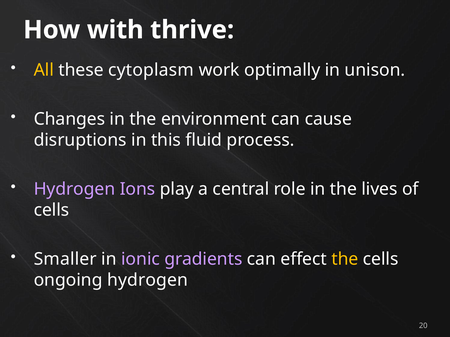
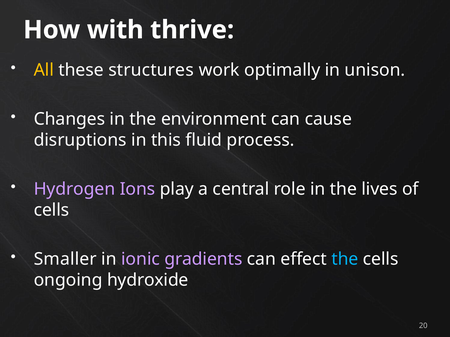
cytoplasm: cytoplasm -> structures
the at (345, 259) colour: yellow -> light blue
ongoing hydrogen: hydrogen -> hydroxide
